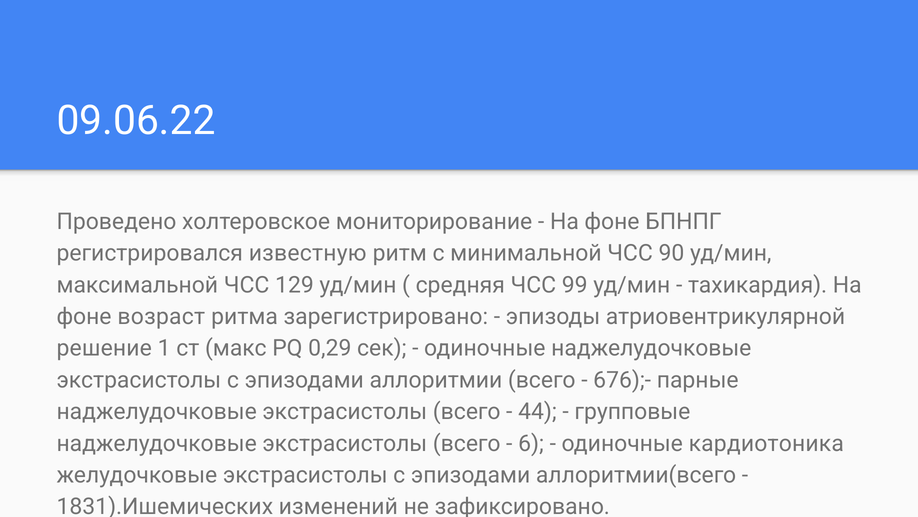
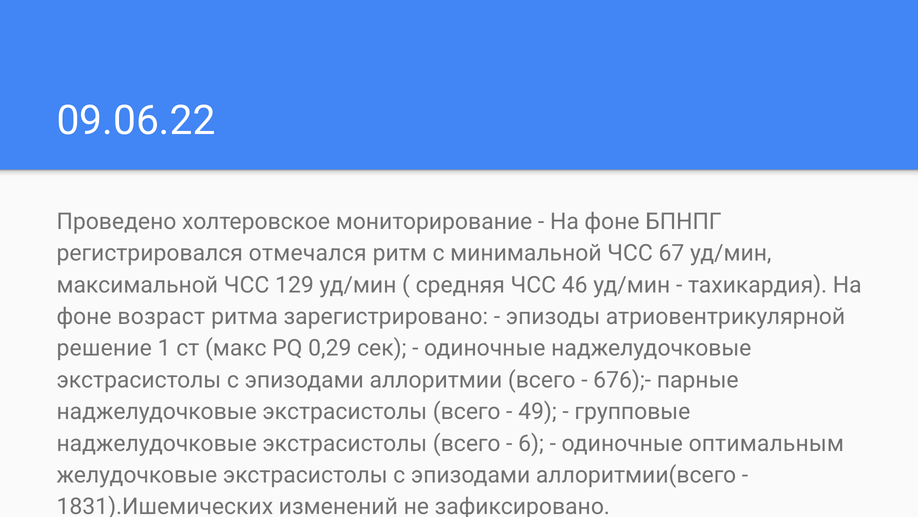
известную: известную -> отмечался
90: 90 -> 67
99: 99 -> 46
44: 44 -> 49
кардиотоника: кардиотоника -> оптимальным
